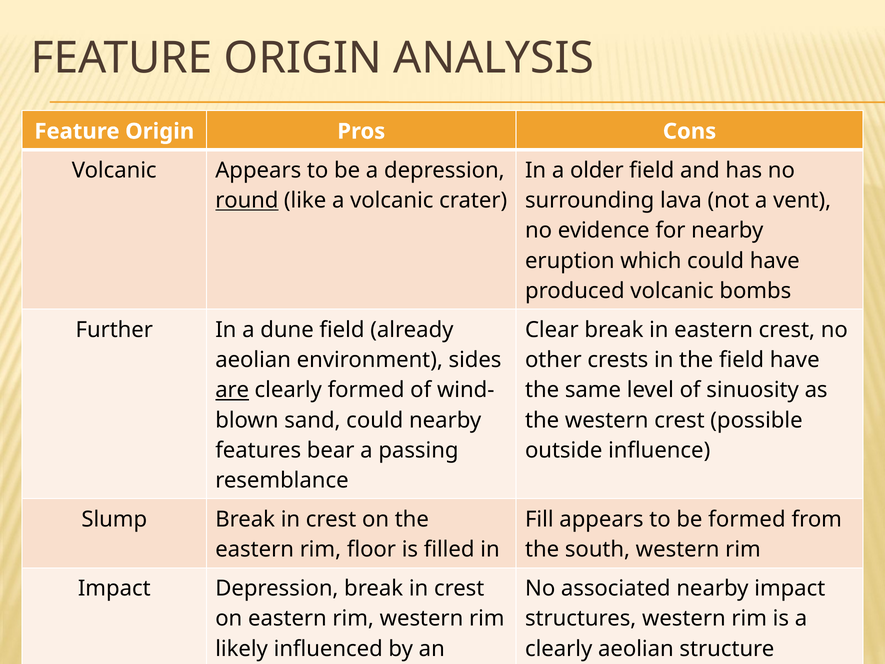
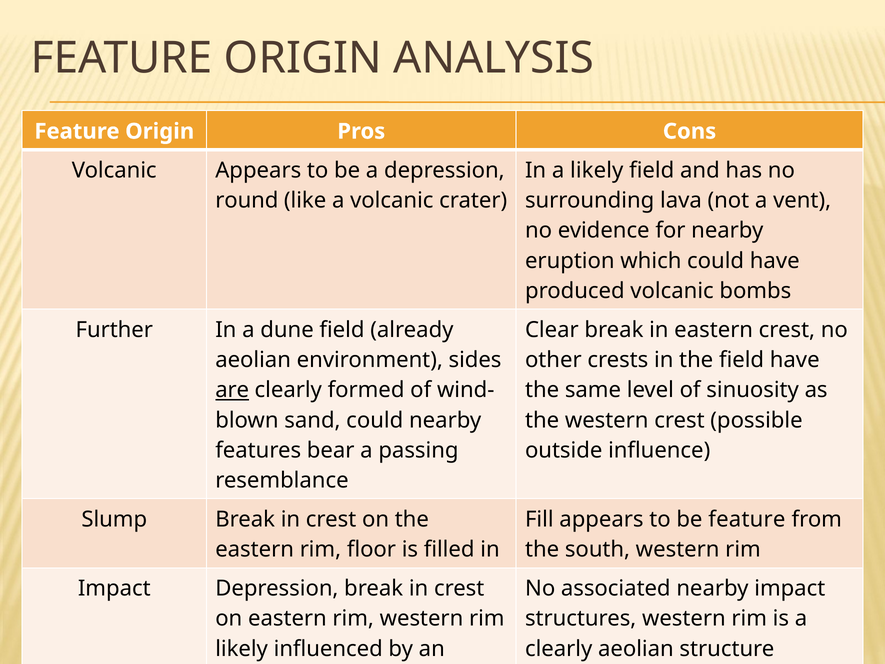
a older: older -> likely
round underline: present -> none
be formed: formed -> feature
